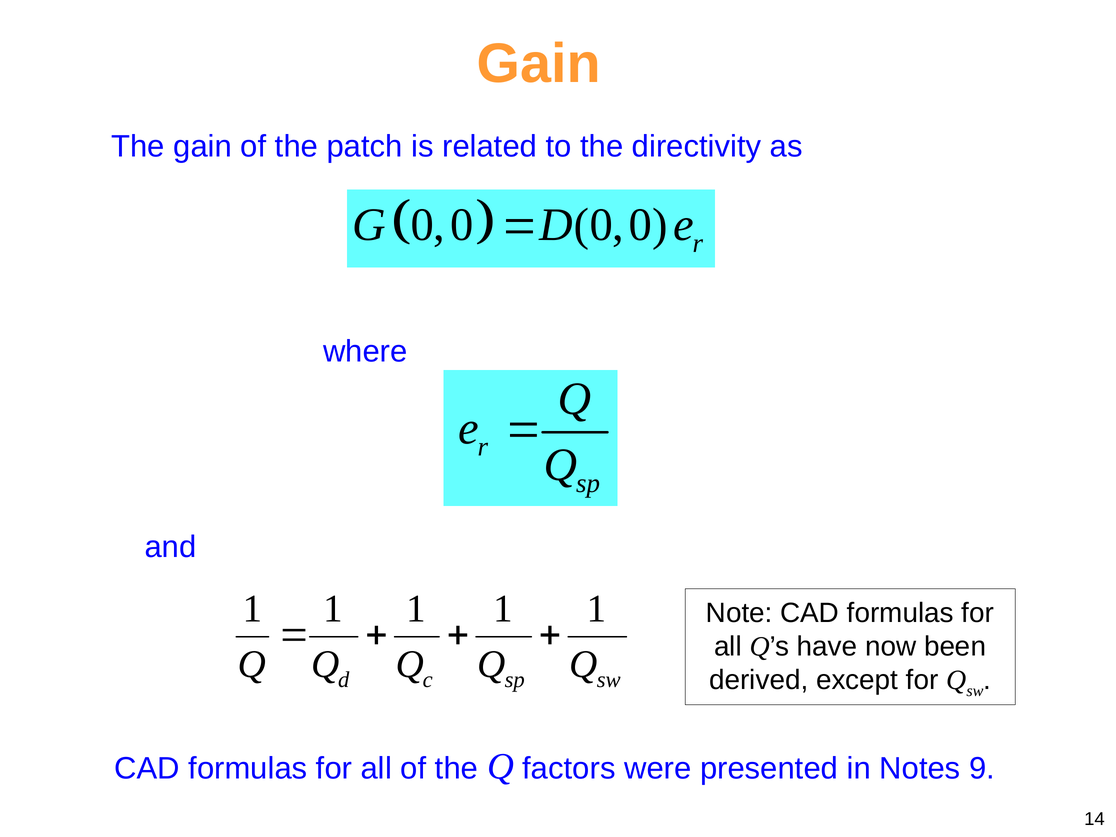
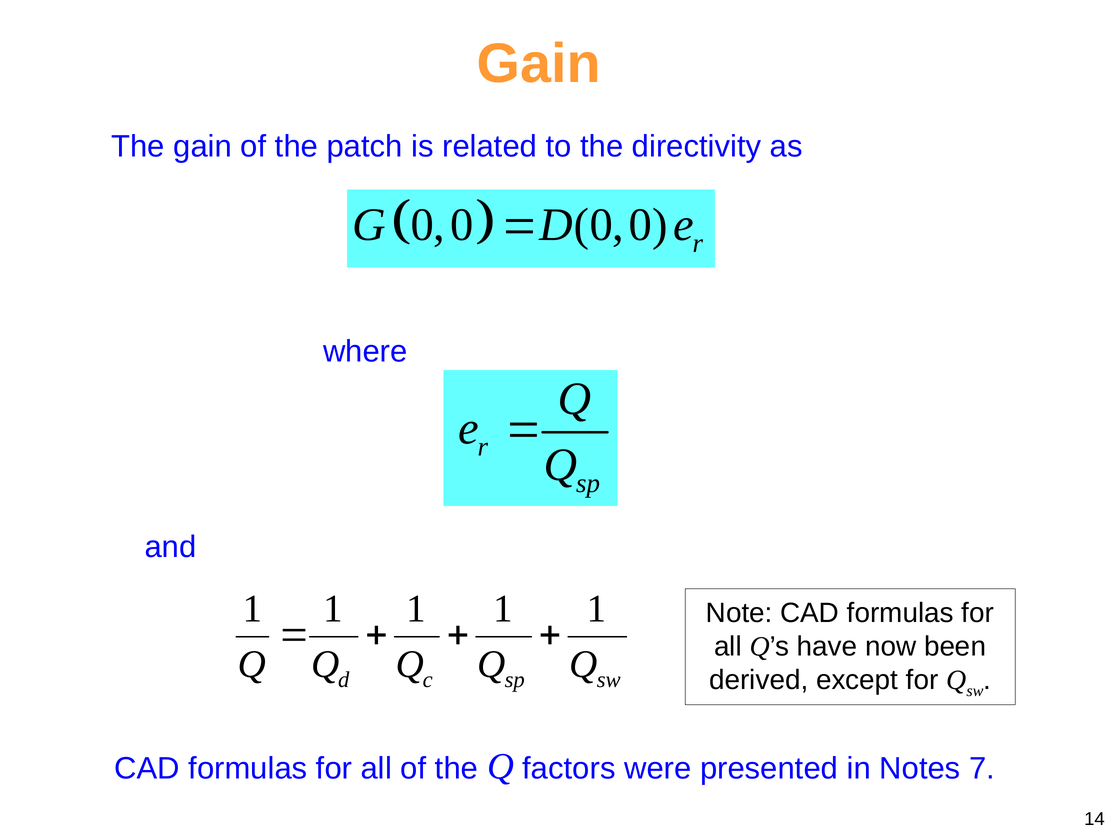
9: 9 -> 7
